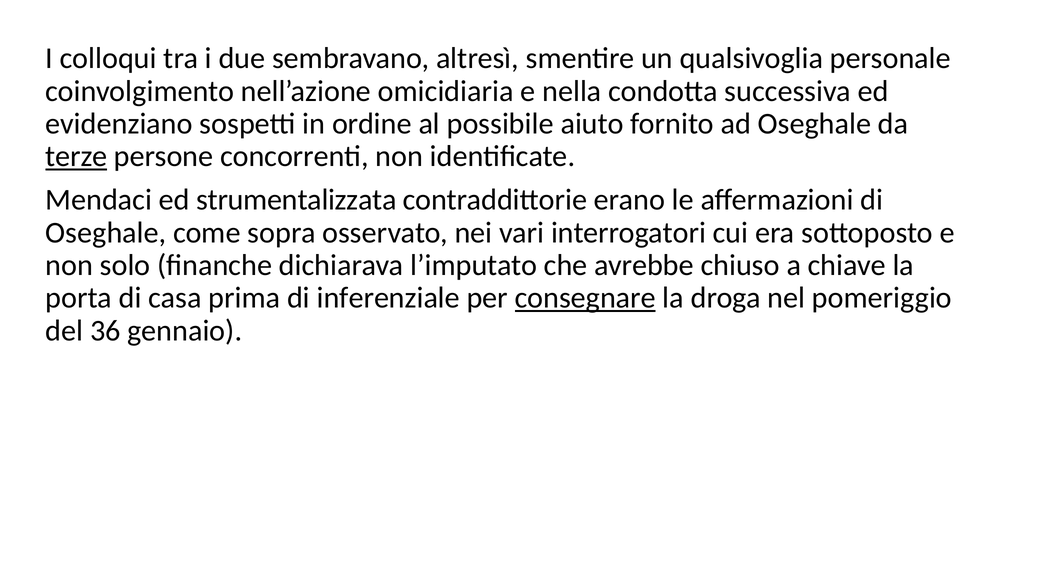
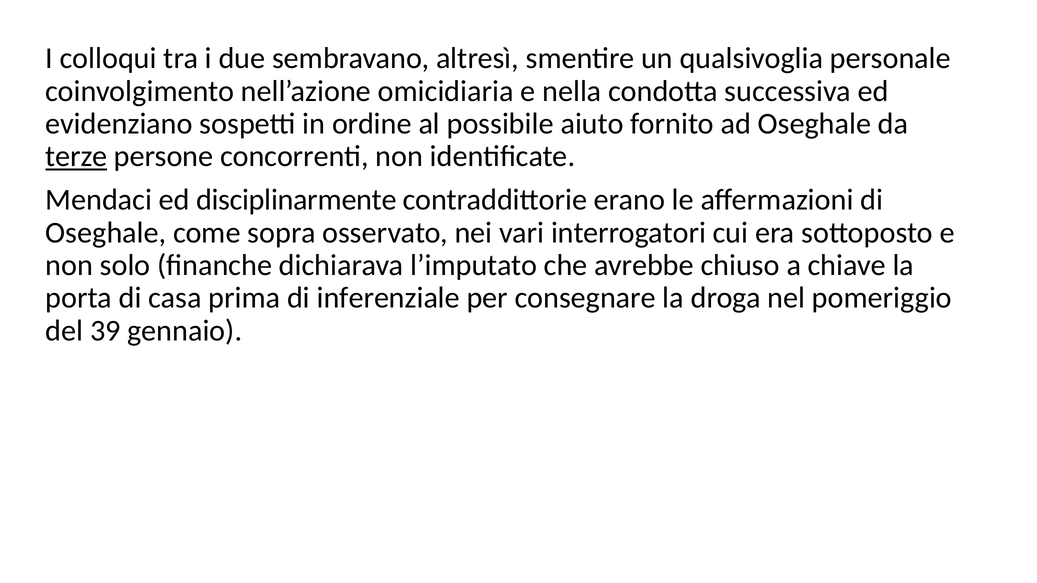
strumentalizzata: strumentalizzata -> disciplinarmente
consegnare underline: present -> none
36: 36 -> 39
